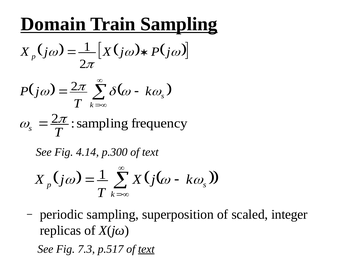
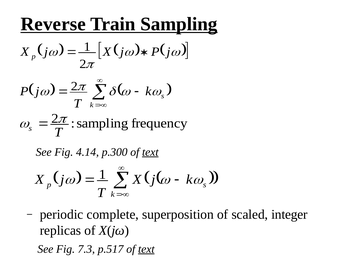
Domain: Domain -> Reverse
text at (150, 152) underline: none -> present
periodic sampling: sampling -> complete
